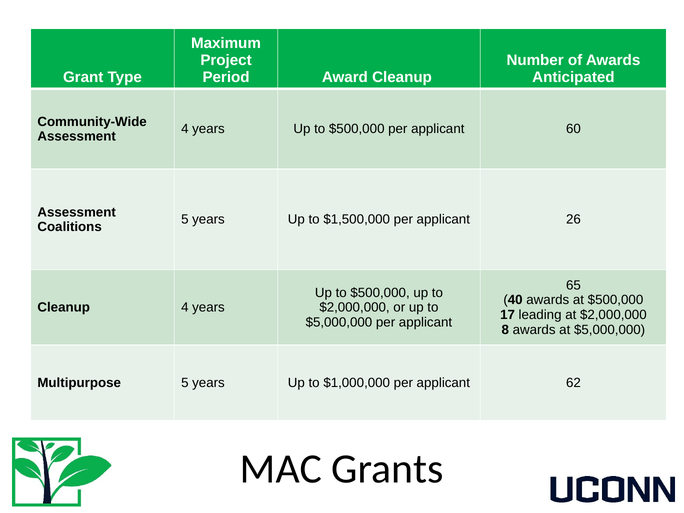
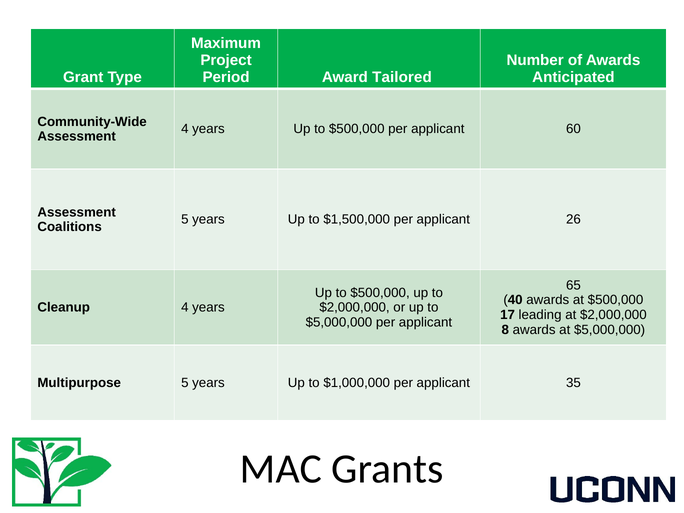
Award Cleanup: Cleanup -> Tailored
62: 62 -> 35
